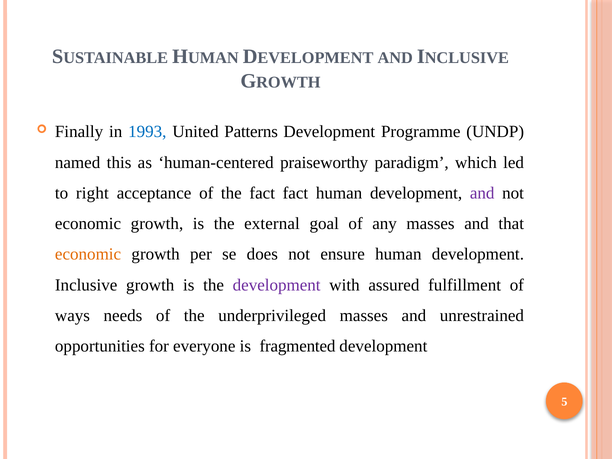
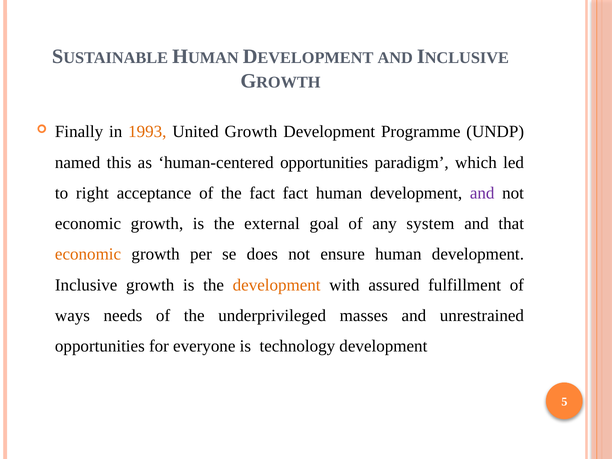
1993 colour: blue -> orange
United Patterns: Patterns -> Growth
human-centered praiseworthy: praiseworthy -> opportunities
any masses: masses -> system
development at (277, 285) colour: purple -> orange
fragmented: fragmented -> technology
